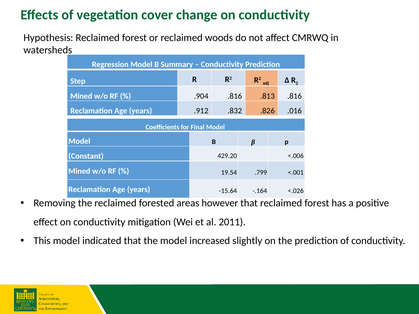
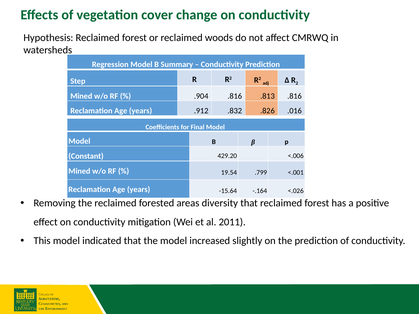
however: however -> diversity
